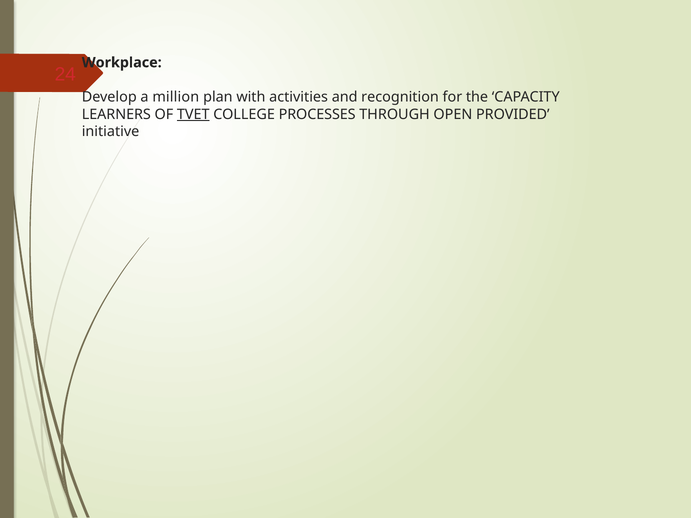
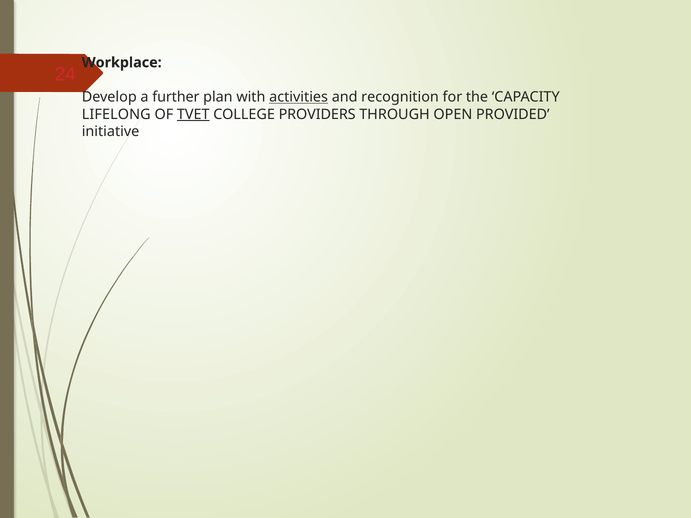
million: million -> further
activities underline: none -> present
LEARNERS: LEARNERS -> LIFELONG
PROCESSES: PROCESSES -> PROVIDERS
